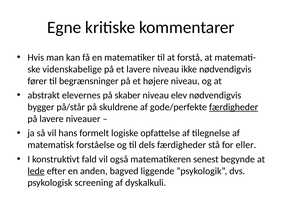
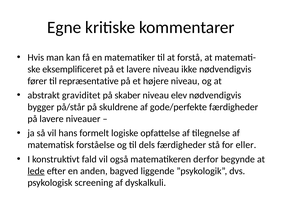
videnskabelige: videnskabelige -> eksemplificeret
begrænsninger: begrænsninger -> repræsentative
elevernes: elevernes -> graviditet
færdigheder at (234, 107) underline: present -> none
senest: senest -> derfor
